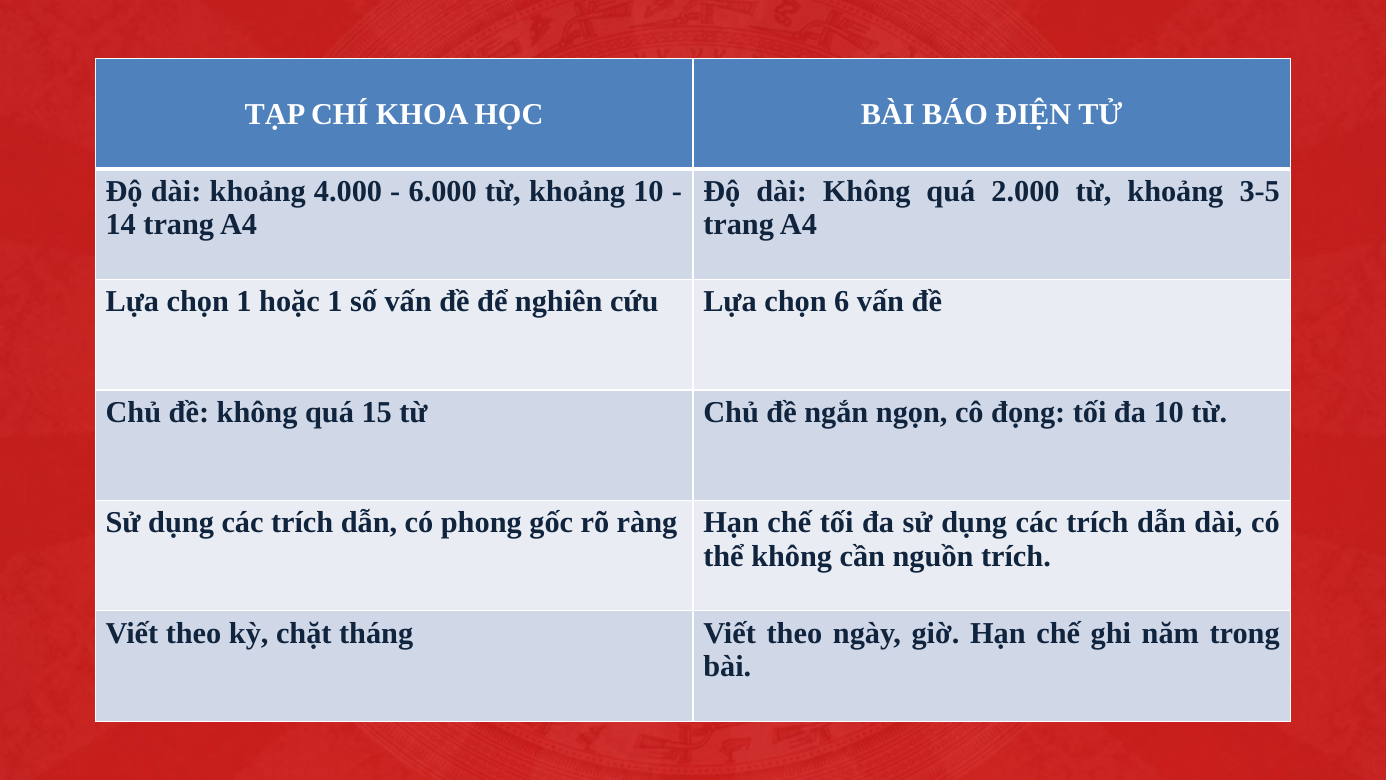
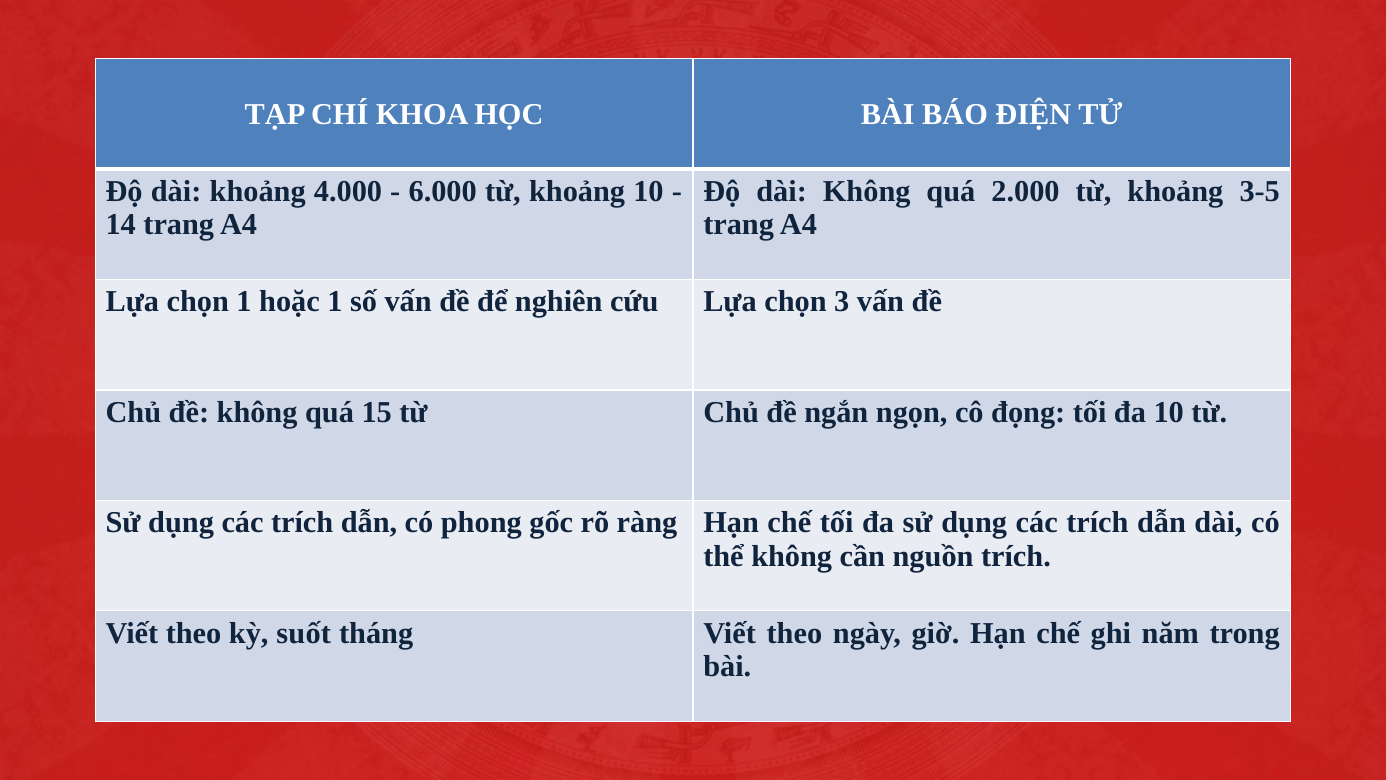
6: 6 -> 3
chặt: chặt -> suốt
